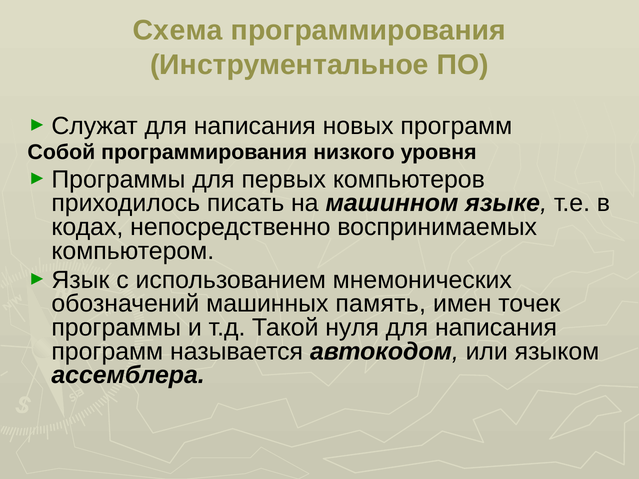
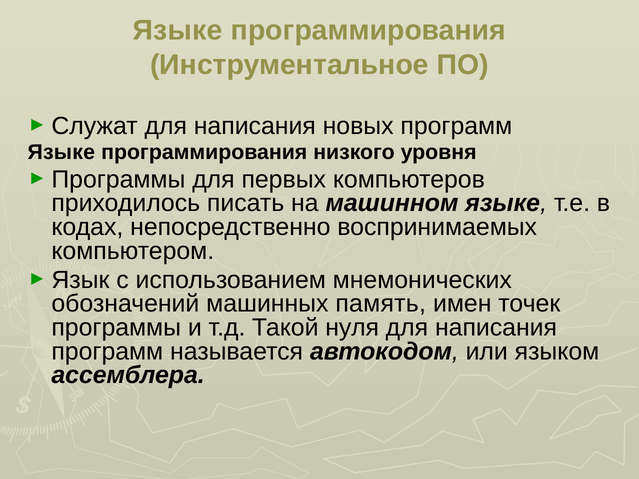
Схема at (178, 31): Схема -> Языке
Собой at (61, 152): Собой -> Языке
